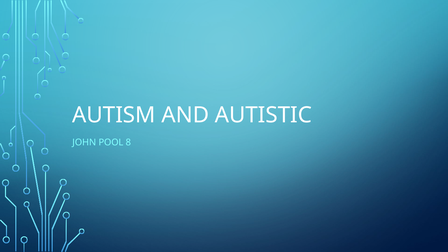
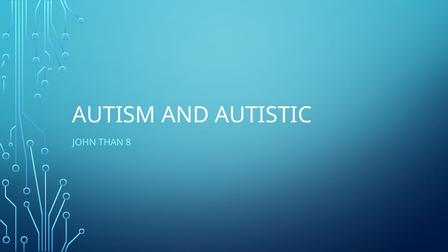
POOL: POOL -> THAN
